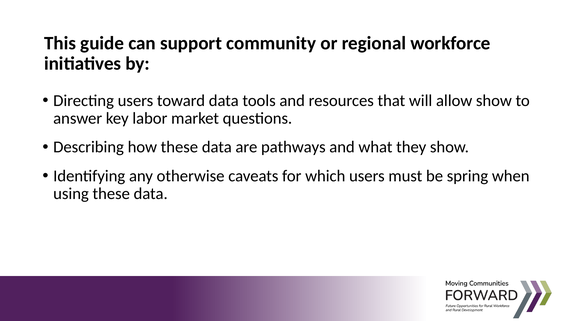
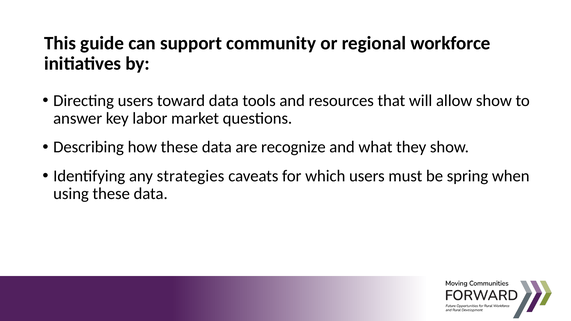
pathways: pathways -> recognize
otherwise: otherwise -> strategies
